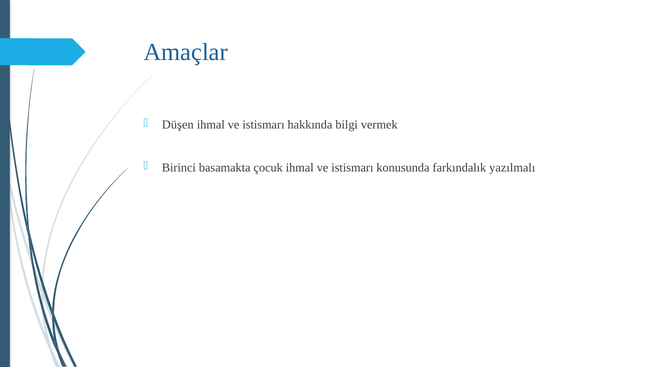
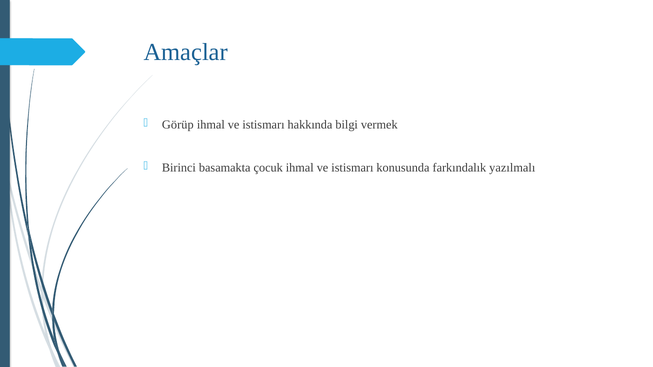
Düşen: Düşen -> Görüp
